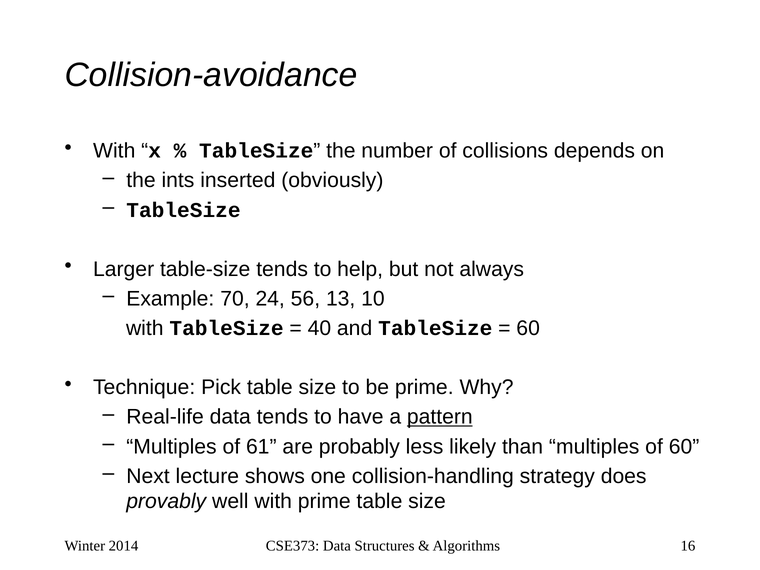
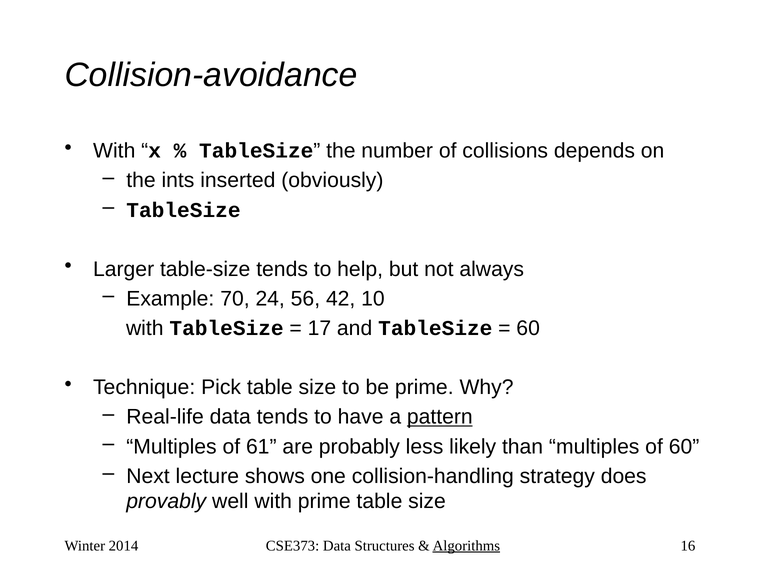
13: 13 -> 42
40: 40 -> 17
Algorithms underline: none -> present
